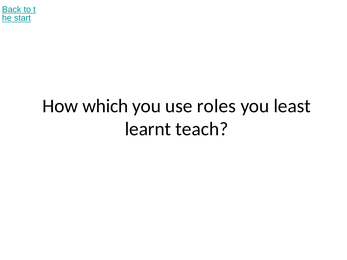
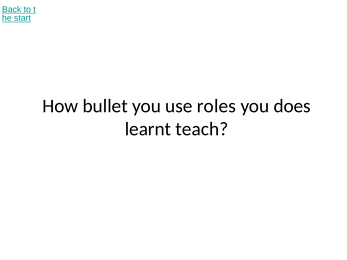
which: which -> bullet
least: least -> does
